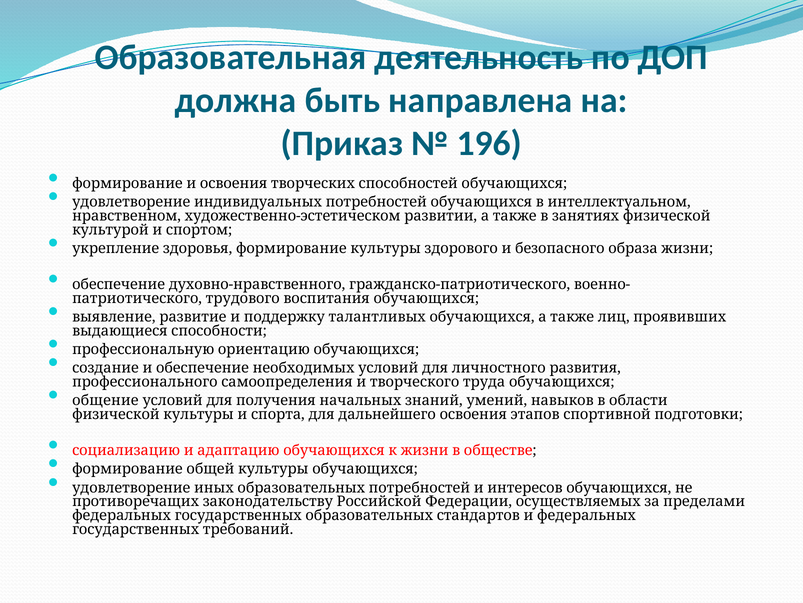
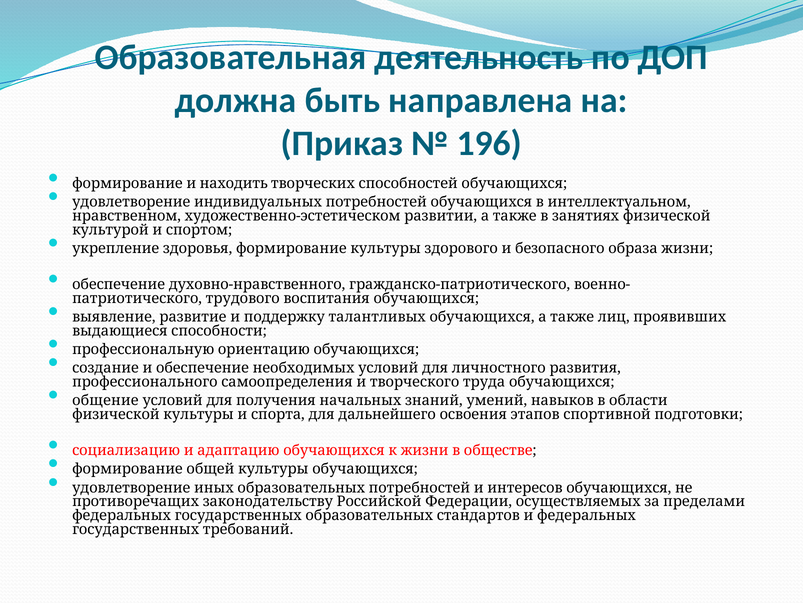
и освоения: освоения -> находить
